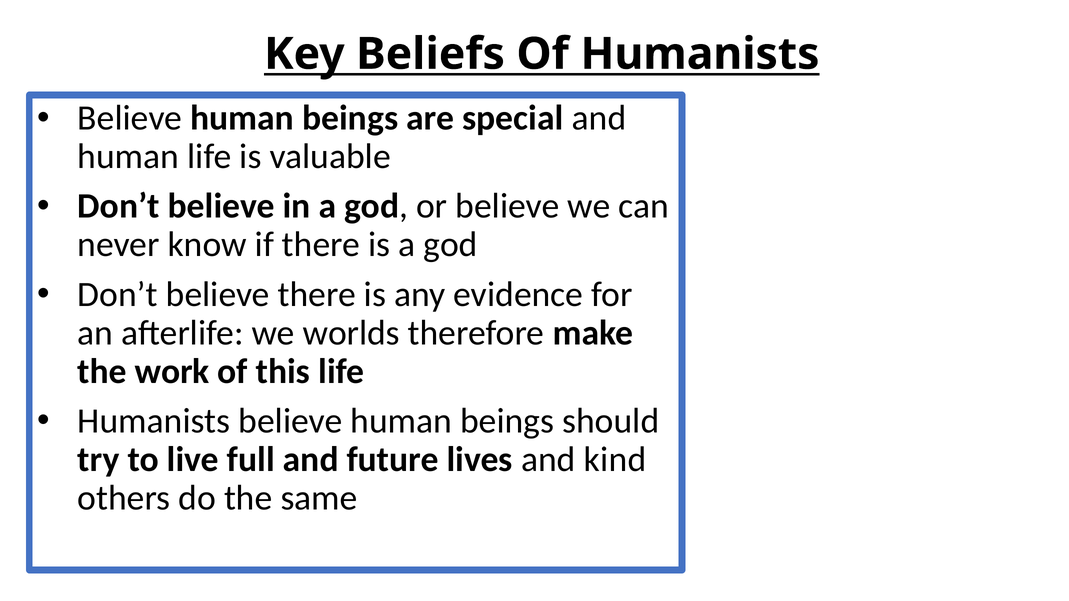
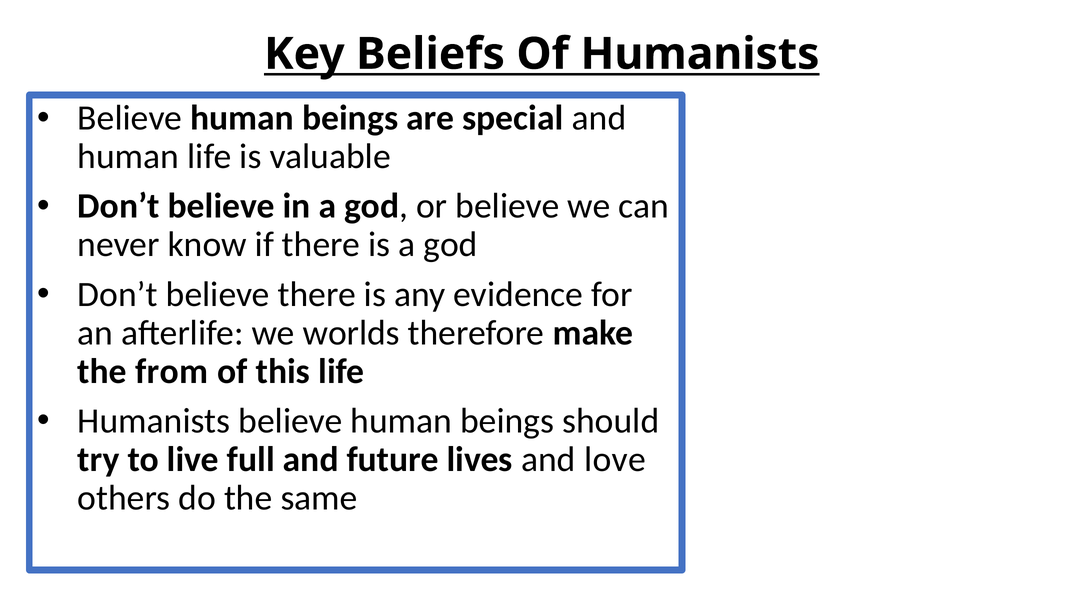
work: work -> from
kind: kind -> love
